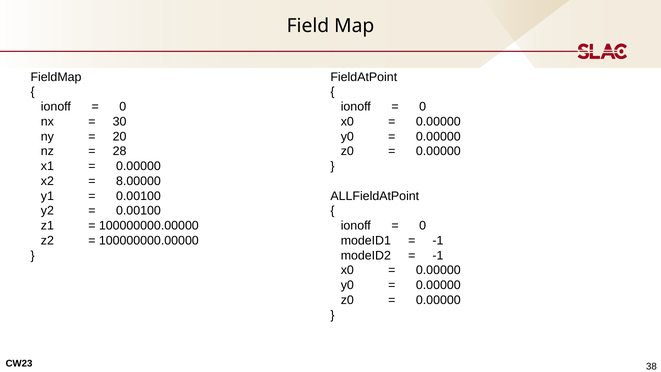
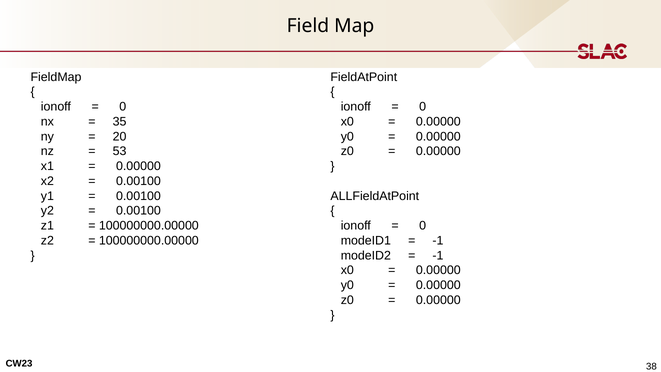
30: 30 -> 35
28: 28 -> 53
8.00000 at (138, 181): 8.00000 -> 0.00100
